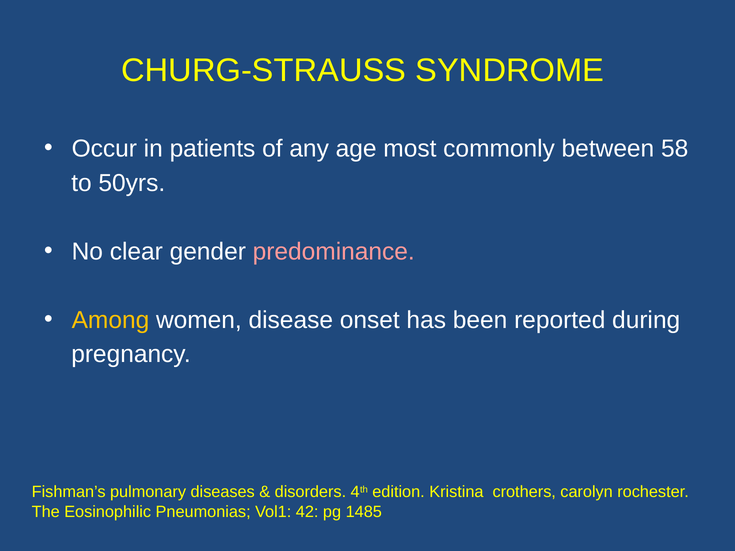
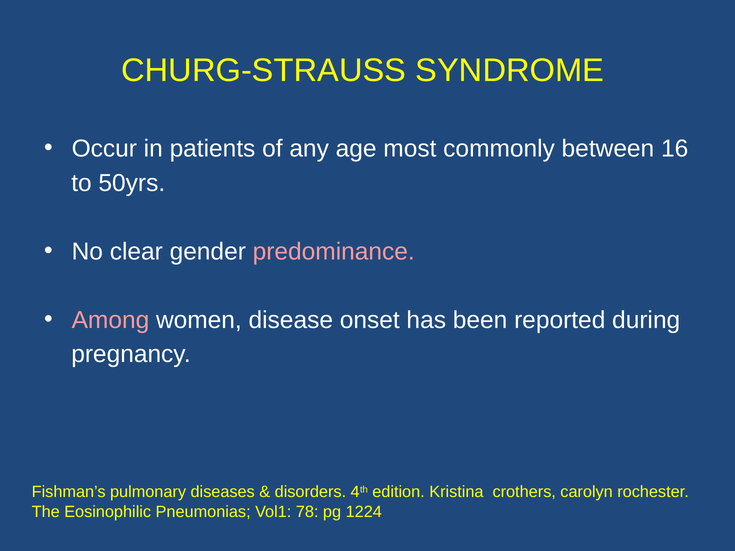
58: 58 -> 16
Among colour: yellow -> pink
42: 42 -> 78
1485: 1485 -> 1224
